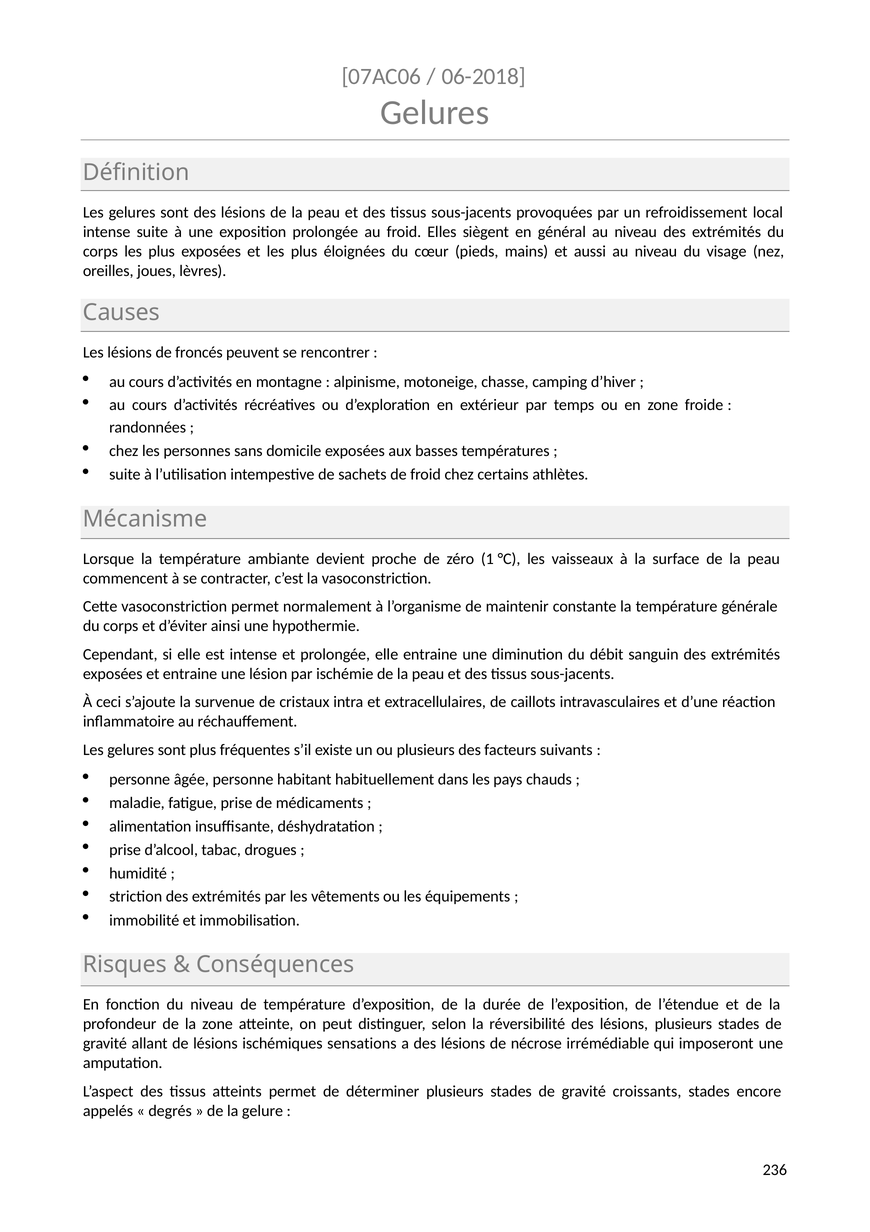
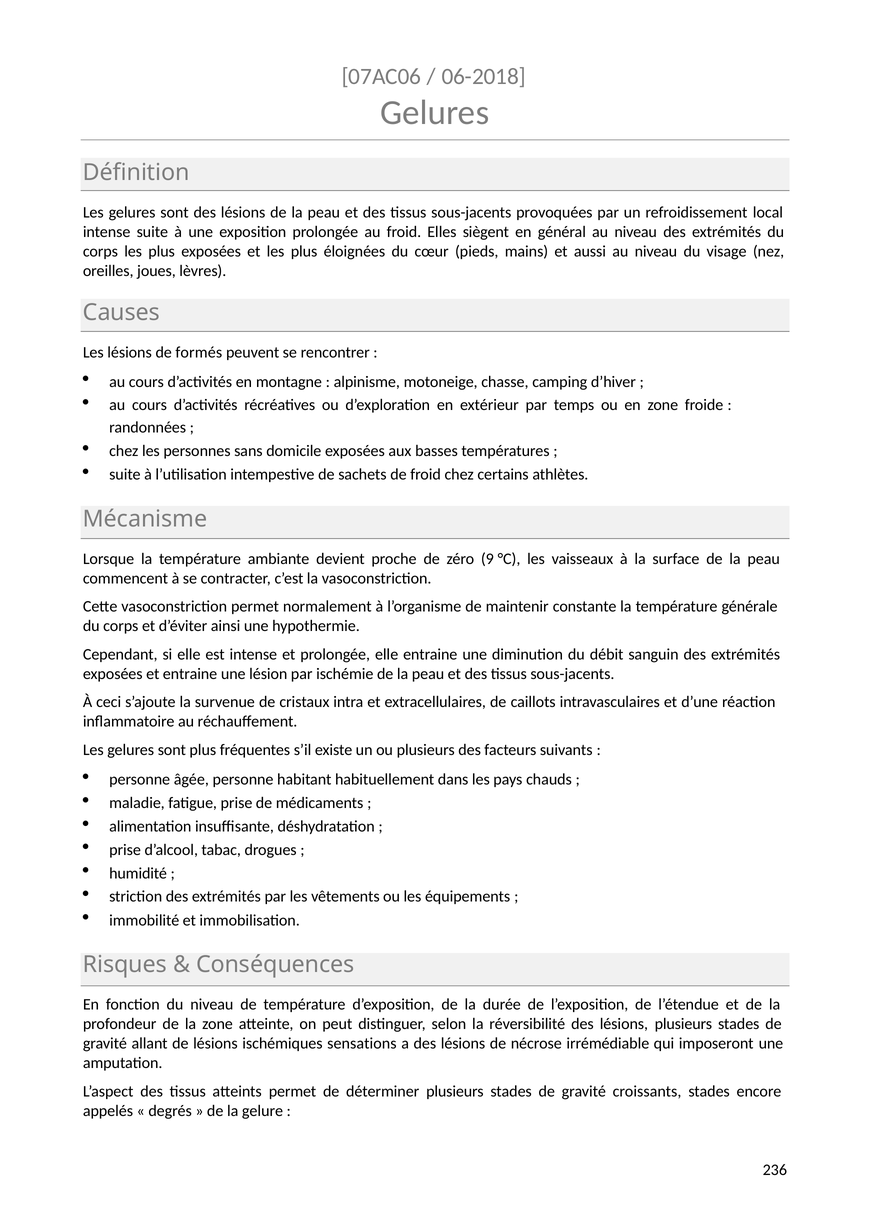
froncés: froncés -> formés
1: 1 -> 9
